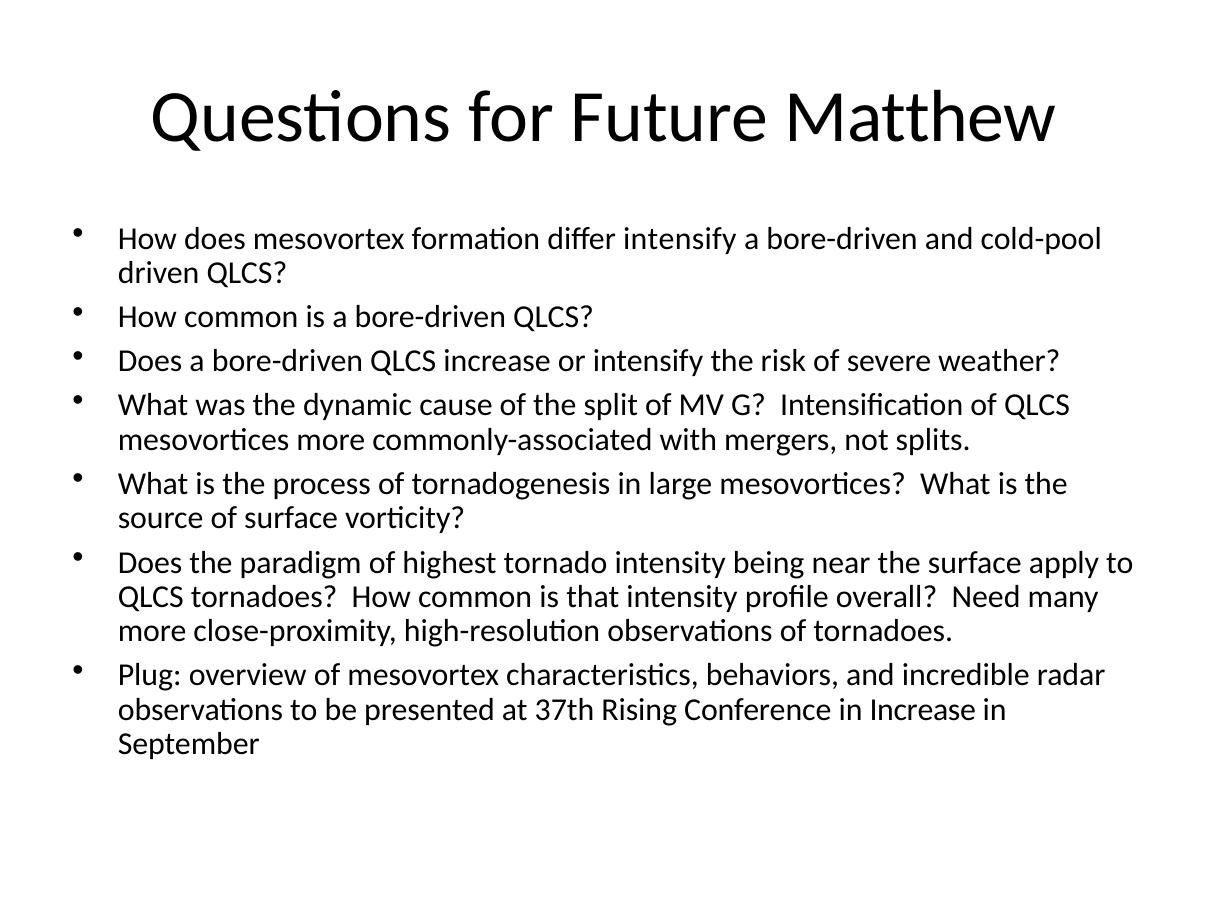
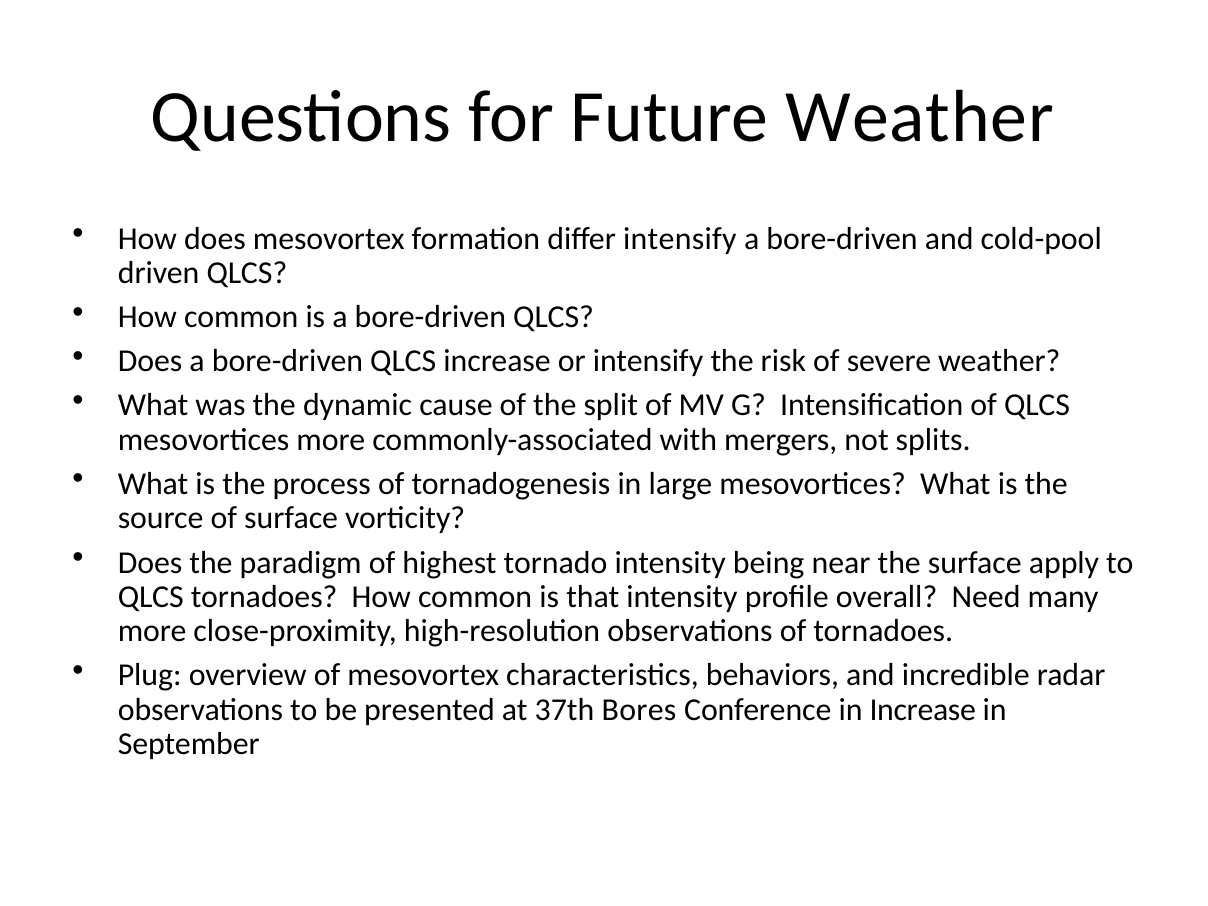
Future Matthew: Matthew -> Weather
Rising: Rising -> Bores
